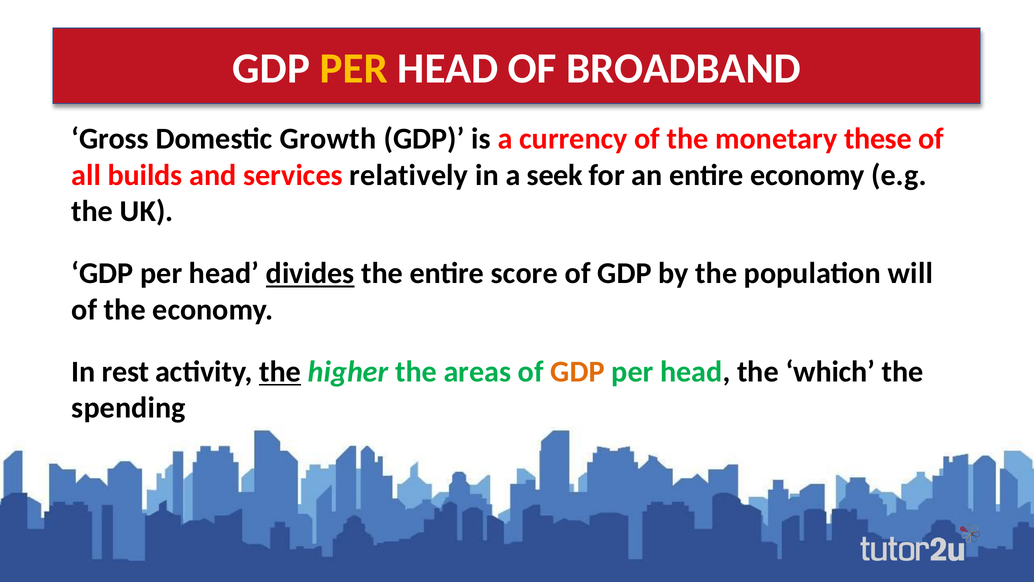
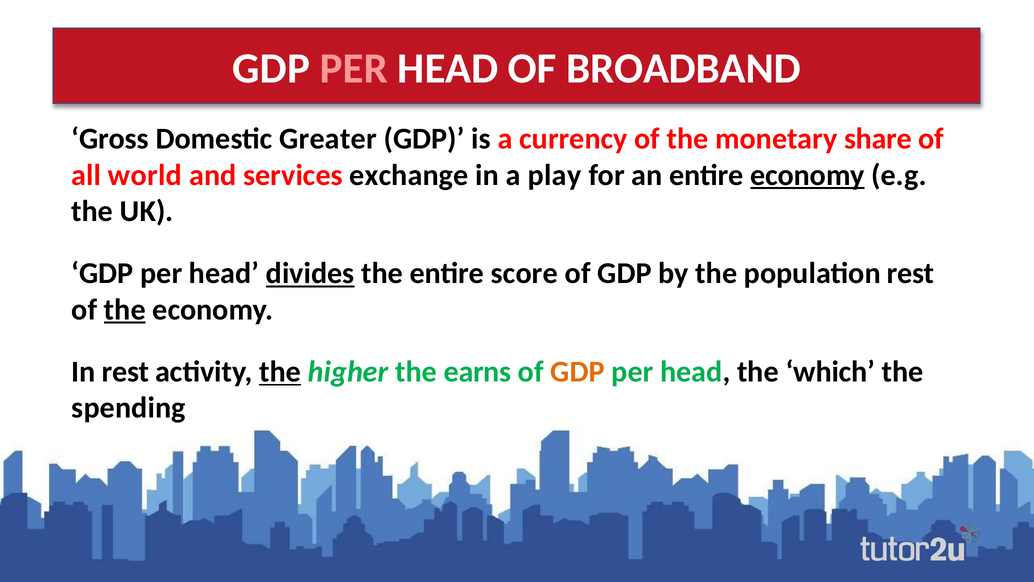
PER at (354, 69) colour: yellow -> pink
Growth: Growth -> Greater
these: these -> share
builds: builds -> world
relatively: relatively -> exchange
seek: seek -> play
economy at (808, 175) underline: none -> present
population will: will -> rest
the at (125, 309) underline: none -> present
areas: areas -> earns
